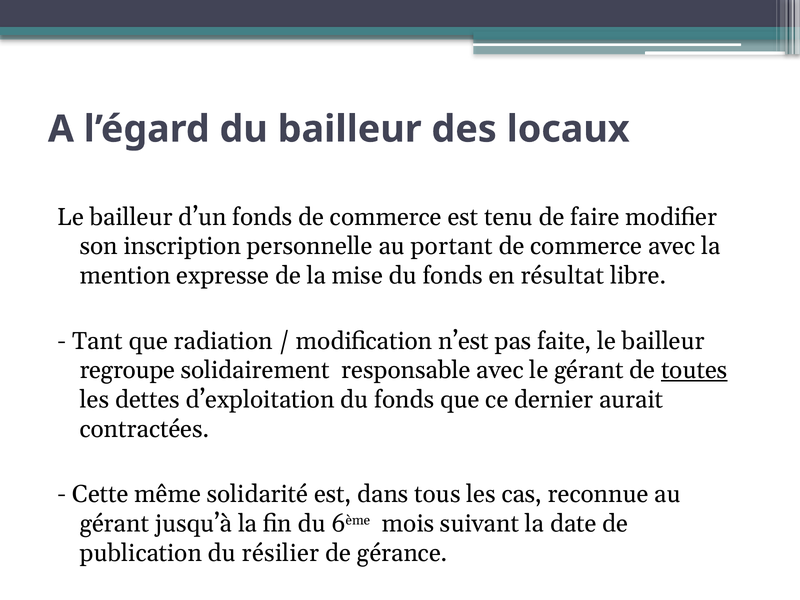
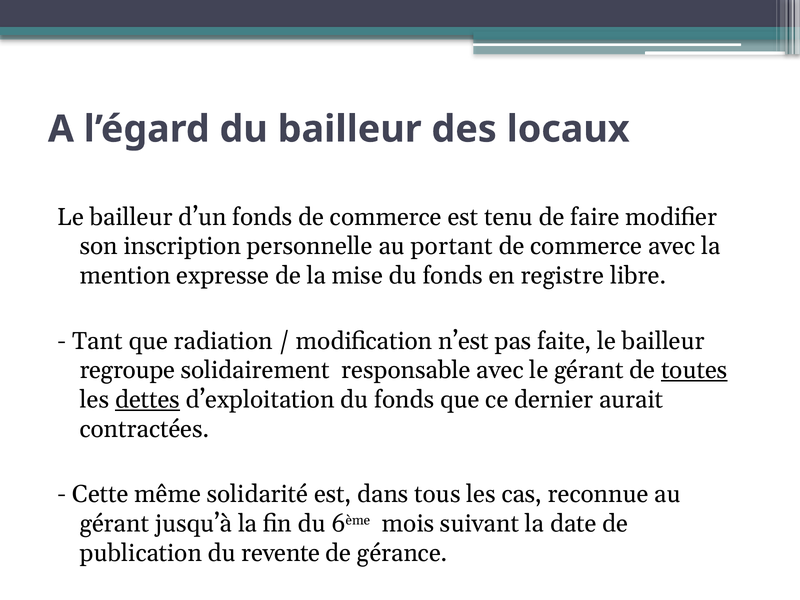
résultat: résultat -> registre
dettes underline: none -> present
résilier: résilier -> revente
